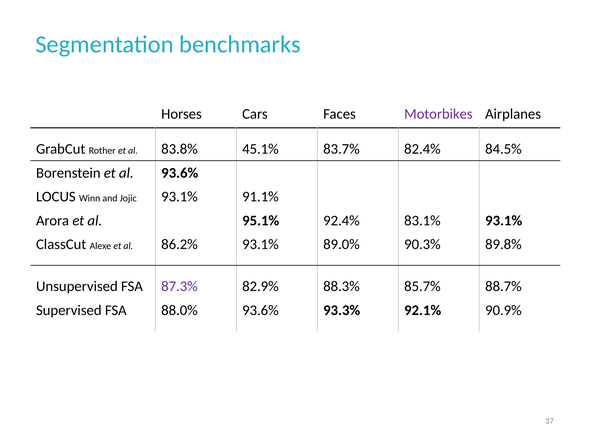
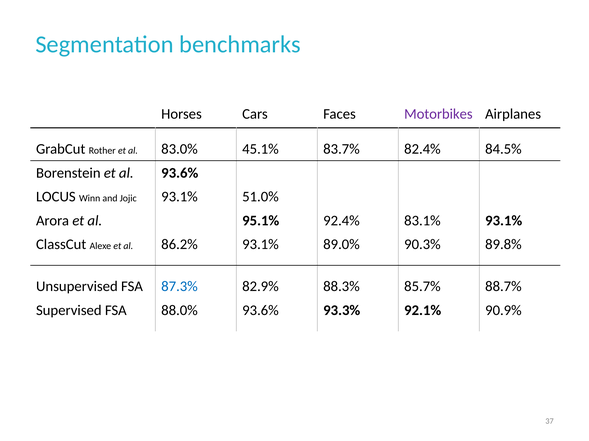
83.8%: 83.8% -> 83.0%
91.1%: 91.1% -> 51.0%
87.3% colour: purple -> blue
